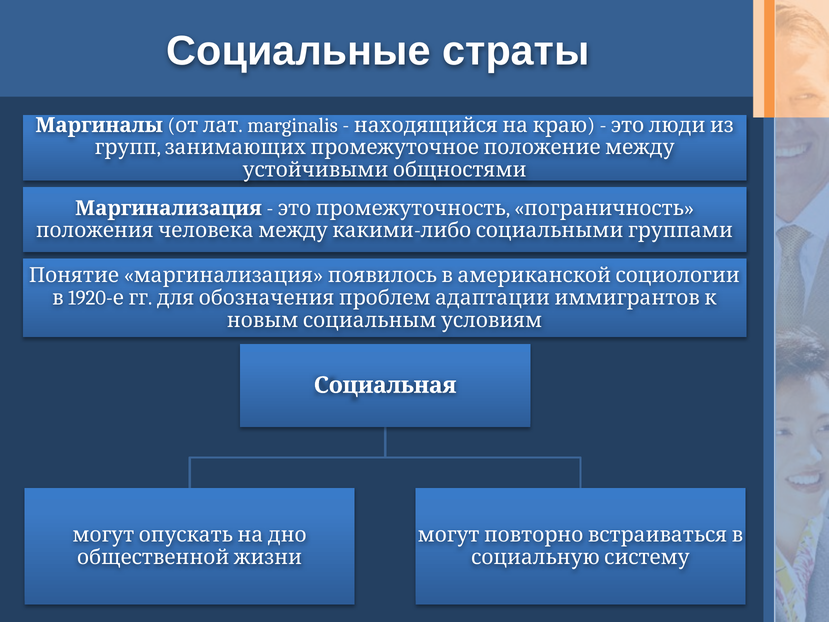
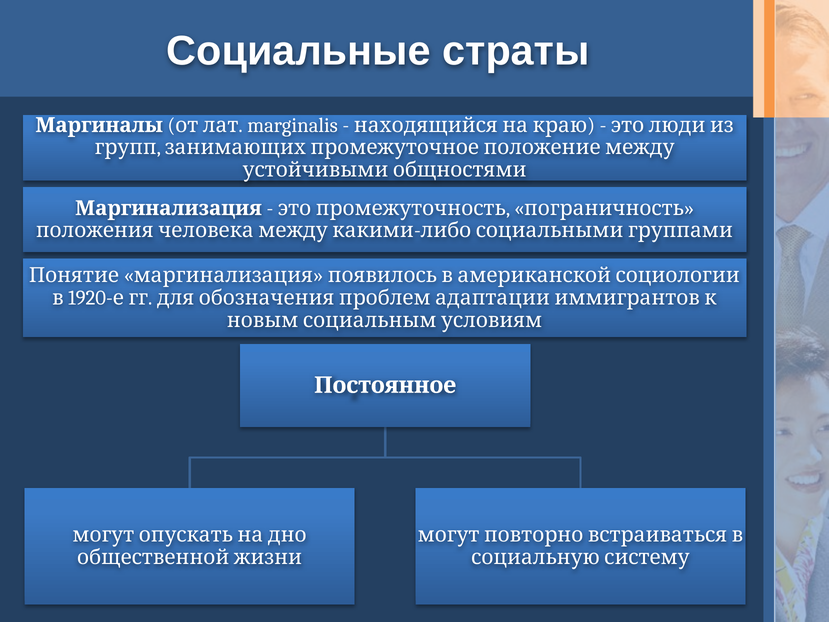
Социальная: Социальная -> Постоянное
